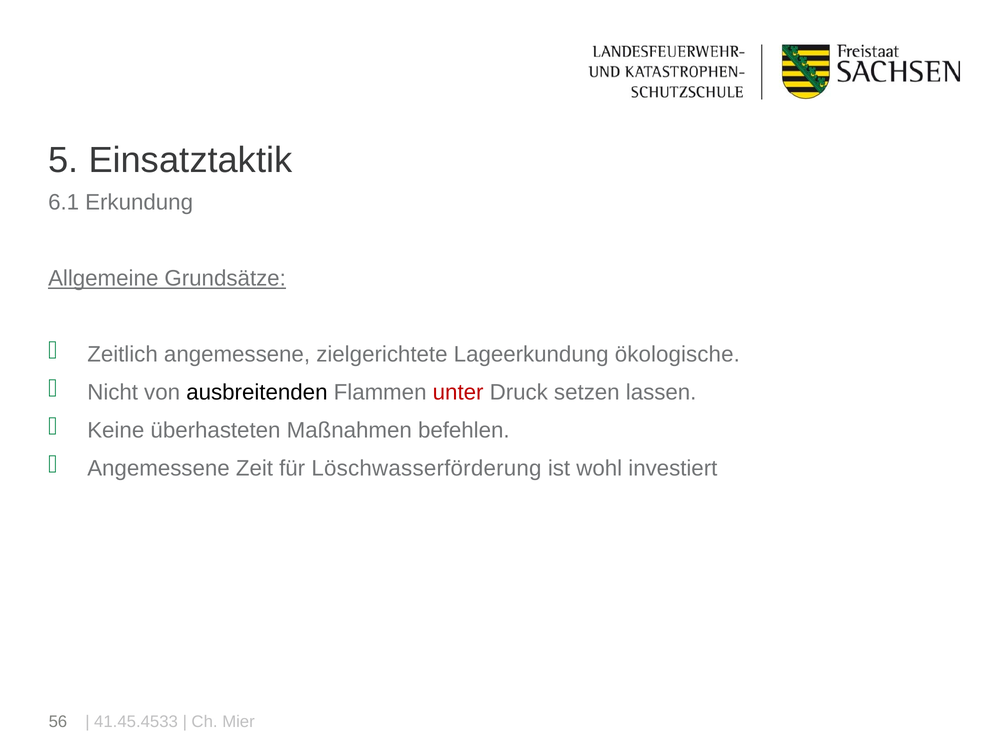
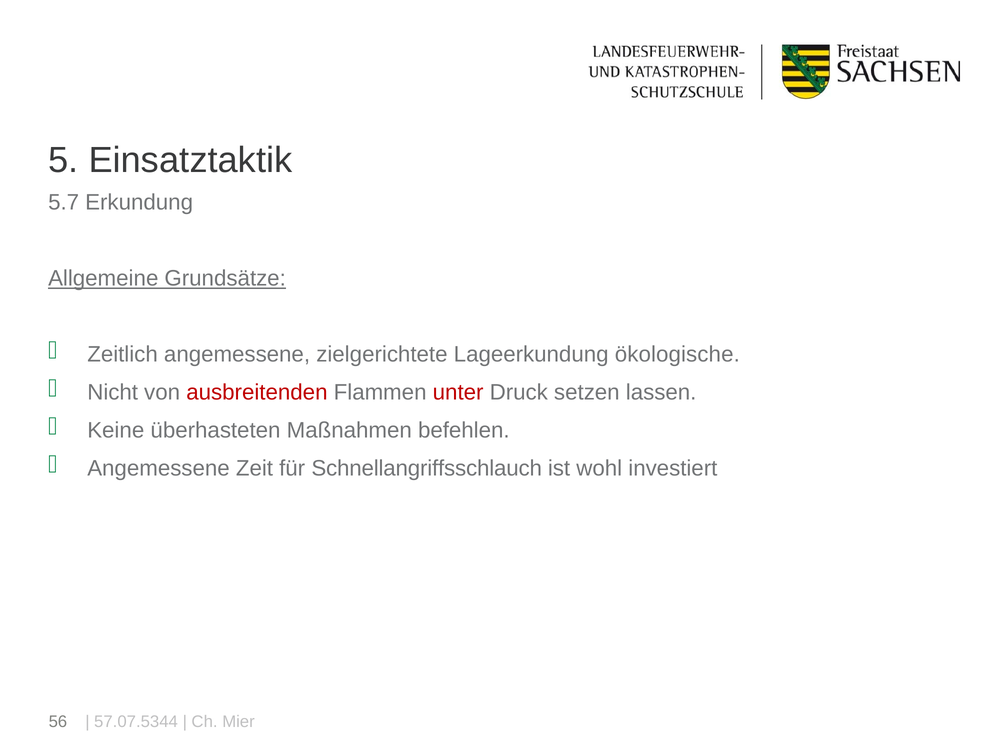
6.1: 6.1 -> 5.7
ausbreitenden colour: black -> red
Löschwasserförderung: Löschwasserförderung -> Schnellangriffsschlauch
41.45.4533: 41.45.4533 -> 57.07.5344
